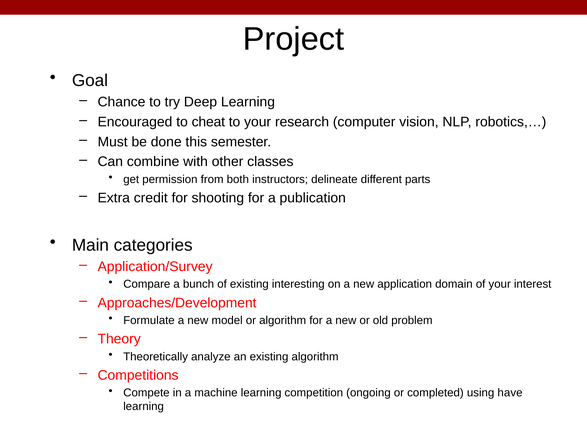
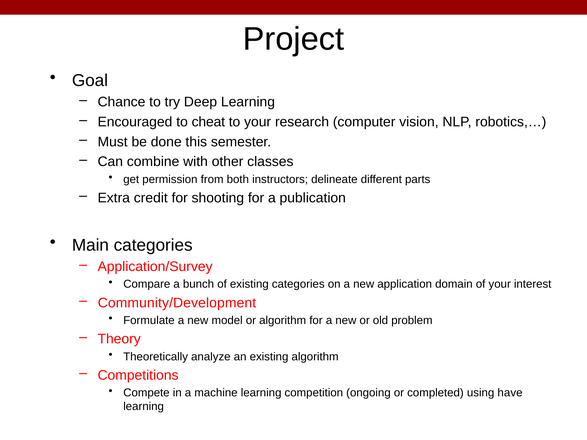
existing interesting: interesting -> categories
Approaches/Development: Approaches/Development -> Community/Development
